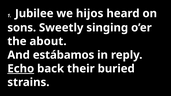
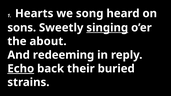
Jubilee: Jubilee -> Hearts
hijos: hijos -> song
singing underline: none -> present
estábamos: estábamos -> redeeming
